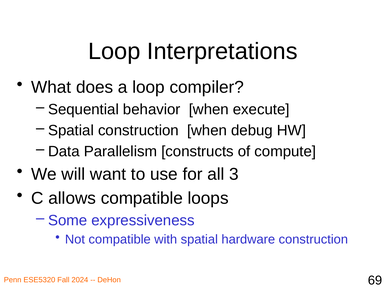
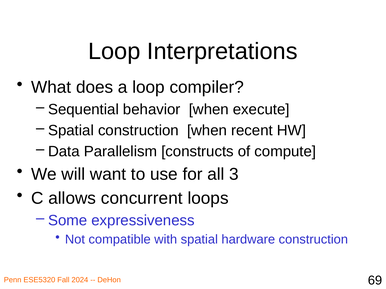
debug: debug -> recent
allows compatible: compatible -> concurrent
